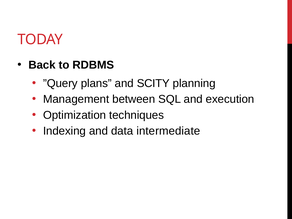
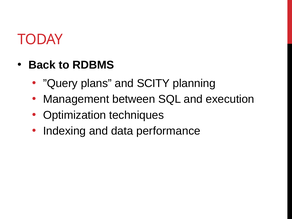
intermediate: intermediate -> performance
